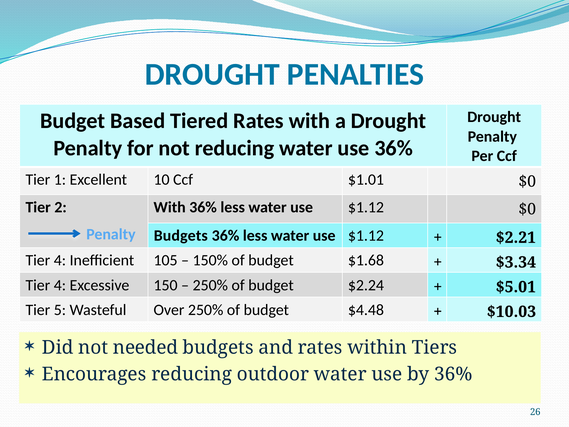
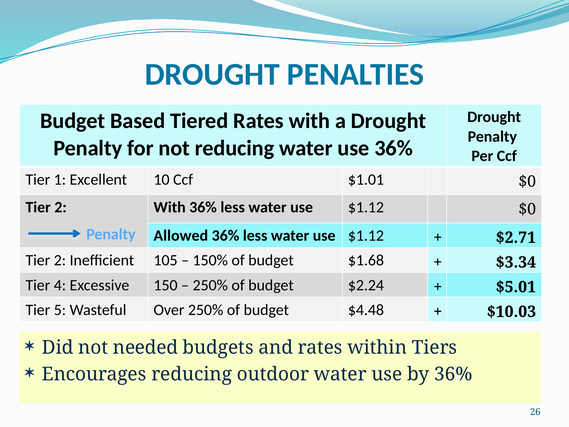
Budgets at (181, 236): Budgets -> Allowed
$2.21: $2.21 -> $2.71
4 at (60, 260): 4 -> 2
